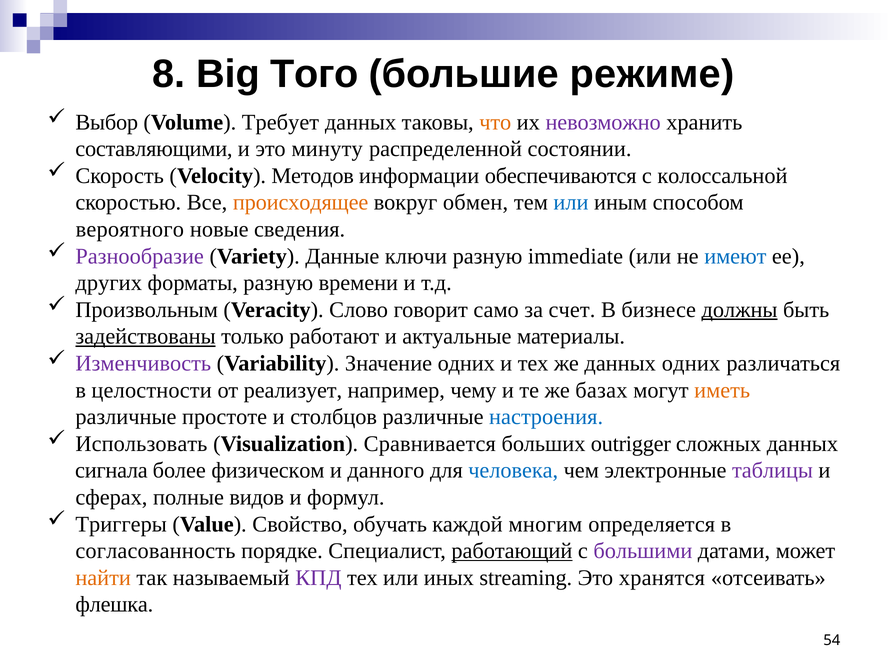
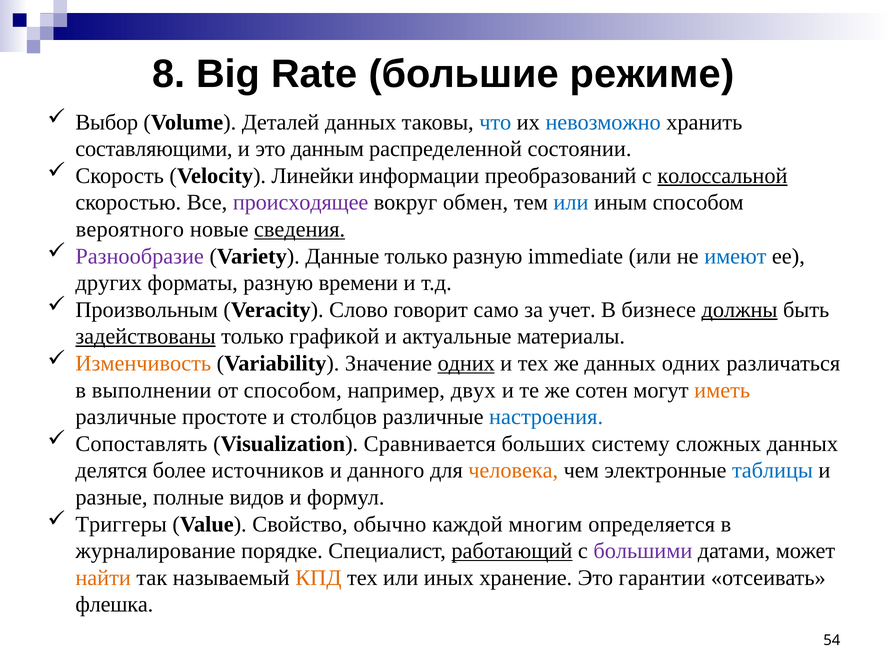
Того: Того -> Rate
Требует: Требует -> Деталей
что colour: orange -> blue
невозможно colour: purple -> blue
минуту: минуту -> данным
Методов: Методов -> Линейки
обеспечиваются: обеспечиваются -> преобразований
колоссальной underline: none -> present
происходящее colour: orange -> purple
сведения underline: none -> present
Данные ключи: ключи -> только
счет: счет -> учет
работают: работают -> графикой
Изменчивость colour: purple -> orange
одних at (466, 364) underline: none -> present
целостности: целостности -> выполнении
от реализует: реализует -> способом
чему: чему -> двух
базах: базах -> сотен
Использовать: Использовать -> Сопоставлять
outrigger: outrigger -> систему
сигнала: сигнала -> делятся
физическом: физическом -> источников
человека colour: blue -> orange
таблицы colour: purple -> blue
сферах: сферах -> разные
обучать: обучать -> обычно
согласованность: согласованность -> журналирование
КПД colour: purple -> orange
streaming: streaming -> хранение
хранятся: хранятся -> гарантии
